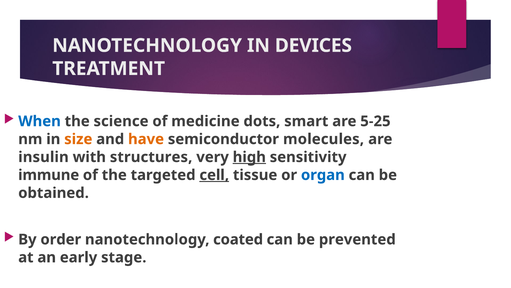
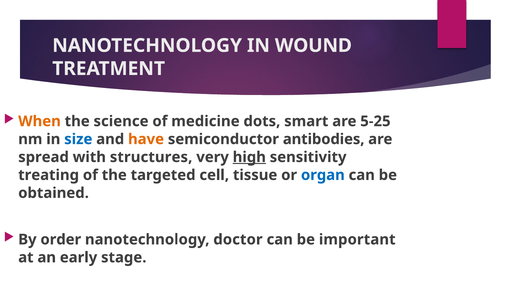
DEVICES: DEVICES -> WOUND
When colour: blue -> orange
size colour: orange -> blue
molecules: molecules -> antibodies
insulin: insulin -> spread
immune: immune -> treating
cell underline: present -> none
coated: coated -> doctor
prevented: prevented -> important
